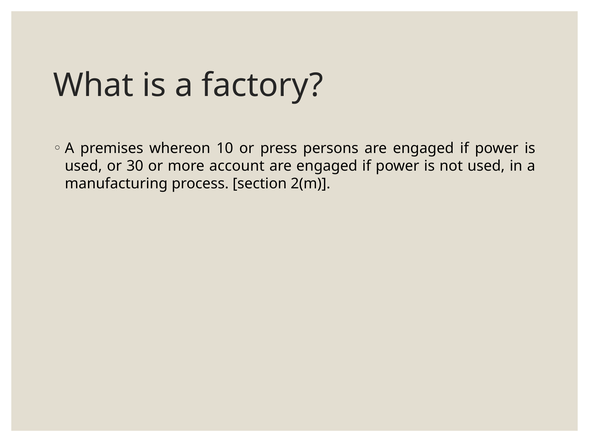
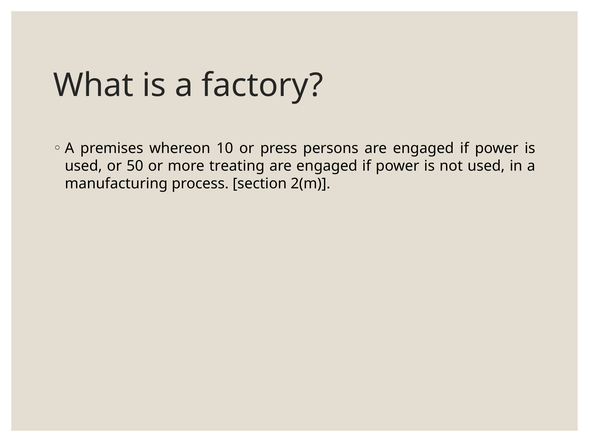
30: 30 -> 50
account: account -> treating
